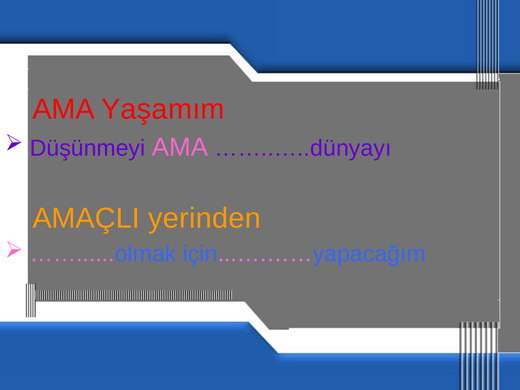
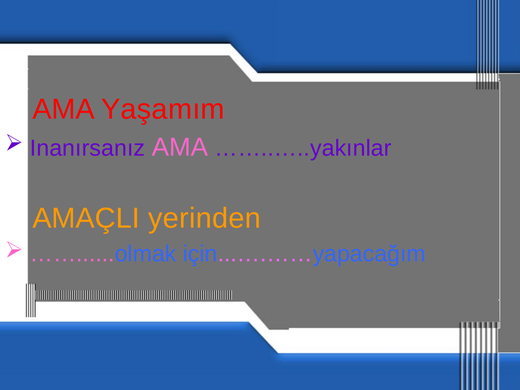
Düşünmeyi: Düşünmeyi -> Inanırsanız
……..…..dünyayı: ……..…..dünyayı -> ……..…..yakınlar
